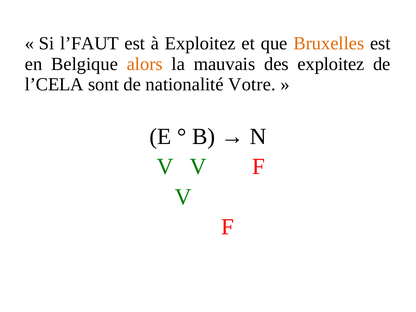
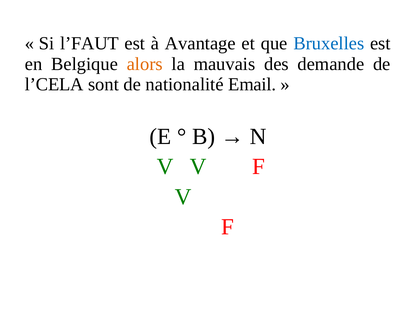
à Exploitez: Exploitez -> Avantage
Bruxelles colour: orange -> blue
des exploitez: exploitez -> demande
Votre: Votre -> Email
